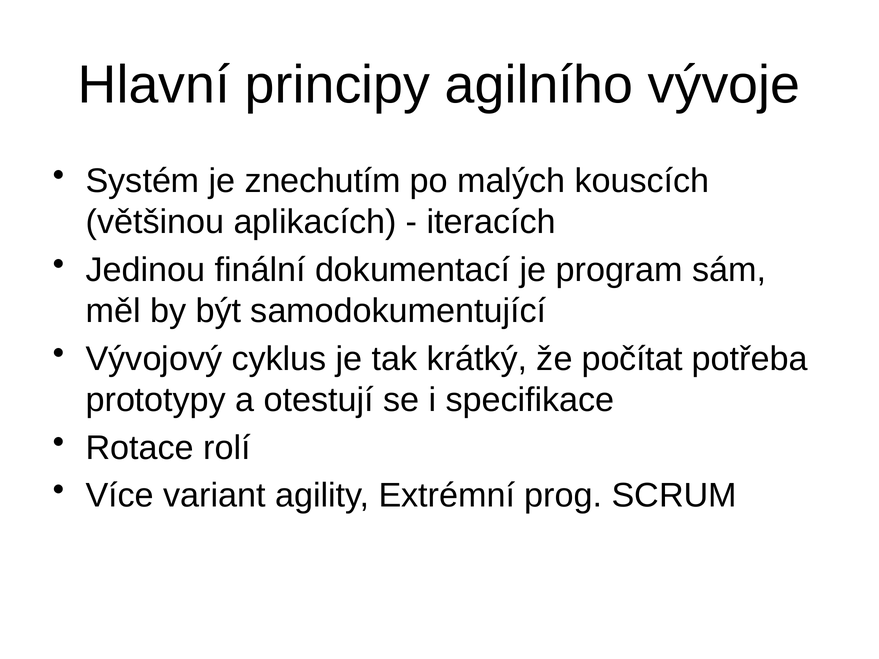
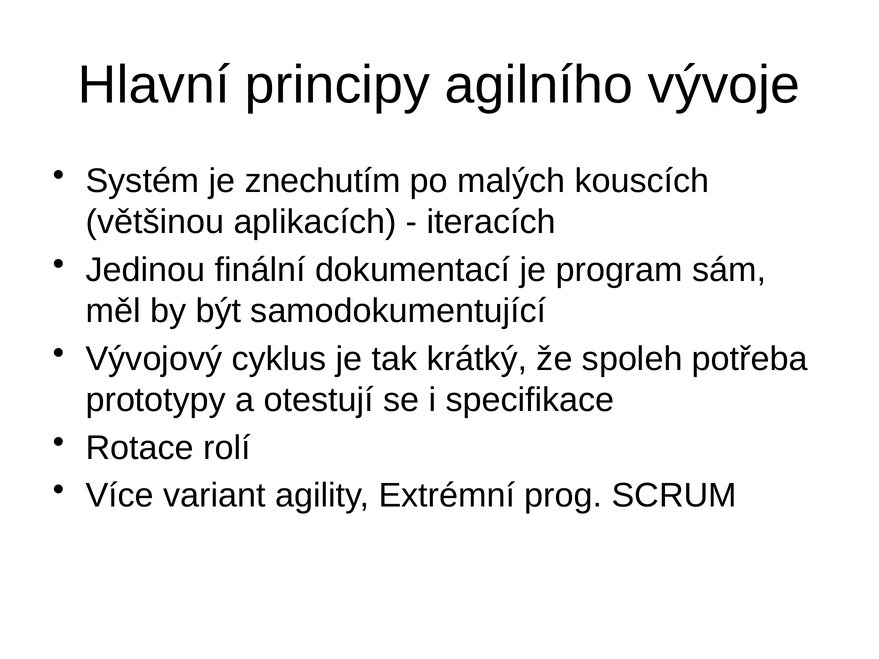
počítat: počítat -> spoleh
